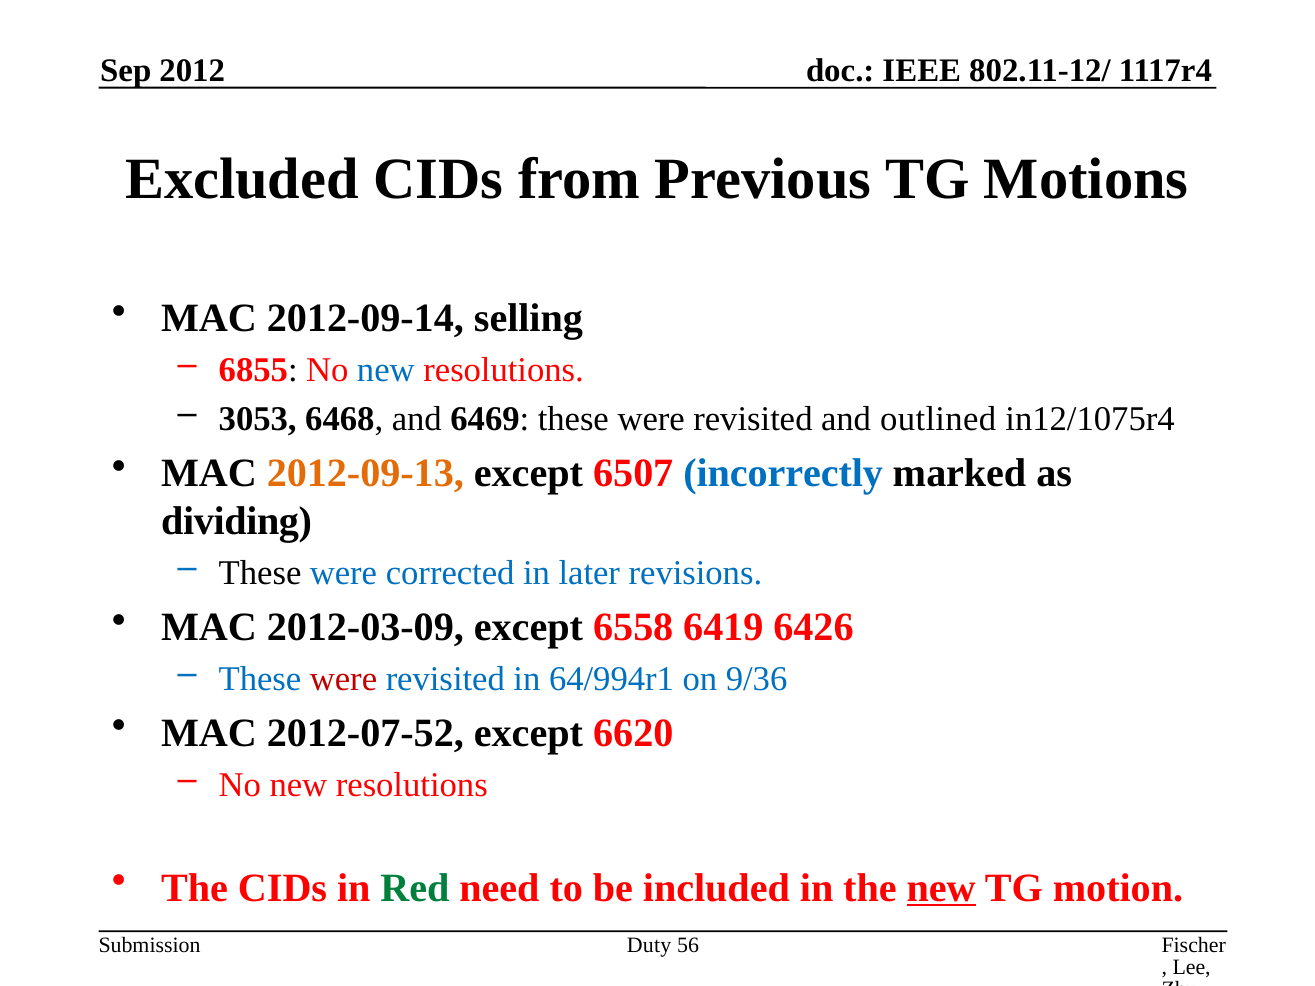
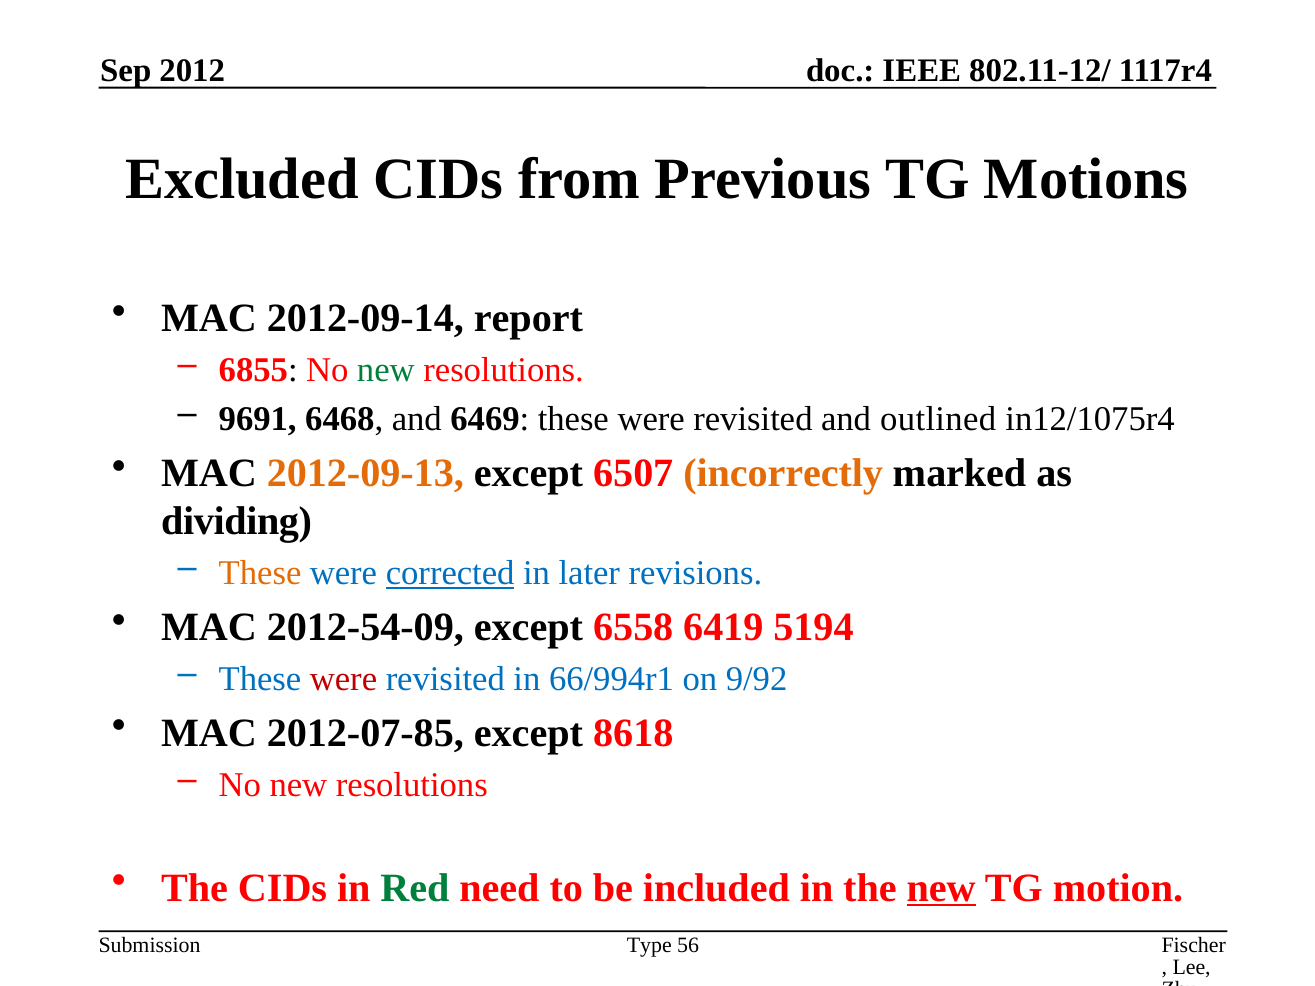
selling: selling -> report
new at (386, 370) colour: blue -> green
3053: 3053 -> 9691
incorrectly colour: blue -> orange
These at (260, 573) colour: black -> orange
corrected underline: none -> present
2012-03-09: 2012-03-09 -> 2012-54-09
6426: 6426 -> 5194
64/994r1: 64/994r1 -> 66/994r1
9/36: 9/36 -> 9/92
2012-07-52: 2012-07-52 -> 2012-07-85
6620: 6620 -> 8618
Duty: Duty -> Type
